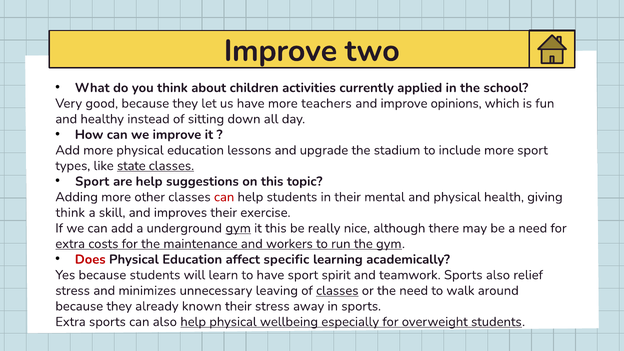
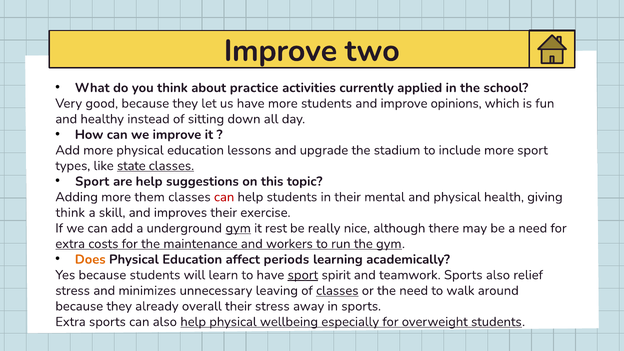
children: children -> practice
more teachers: teachers -> students
other: other -> them
it this: this -> rest
Does colour: red -> orange
specific: specific -> periods
sport at (303, 275) underline: none -> present
known: known -> overall
